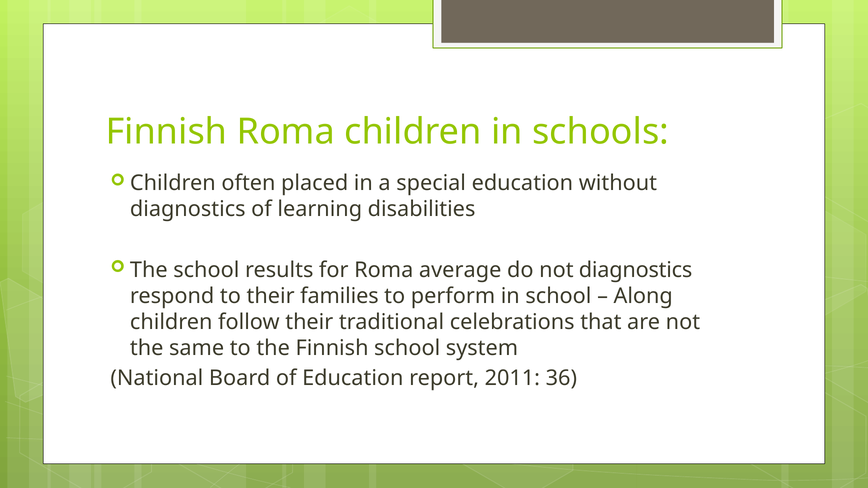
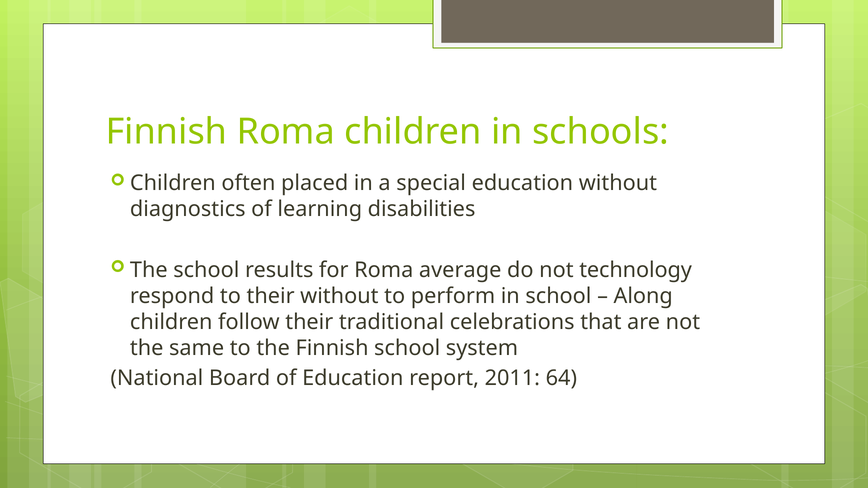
not diagnostics: diagnostics -> technology
their families: families -> without
36: 36 -> 64
